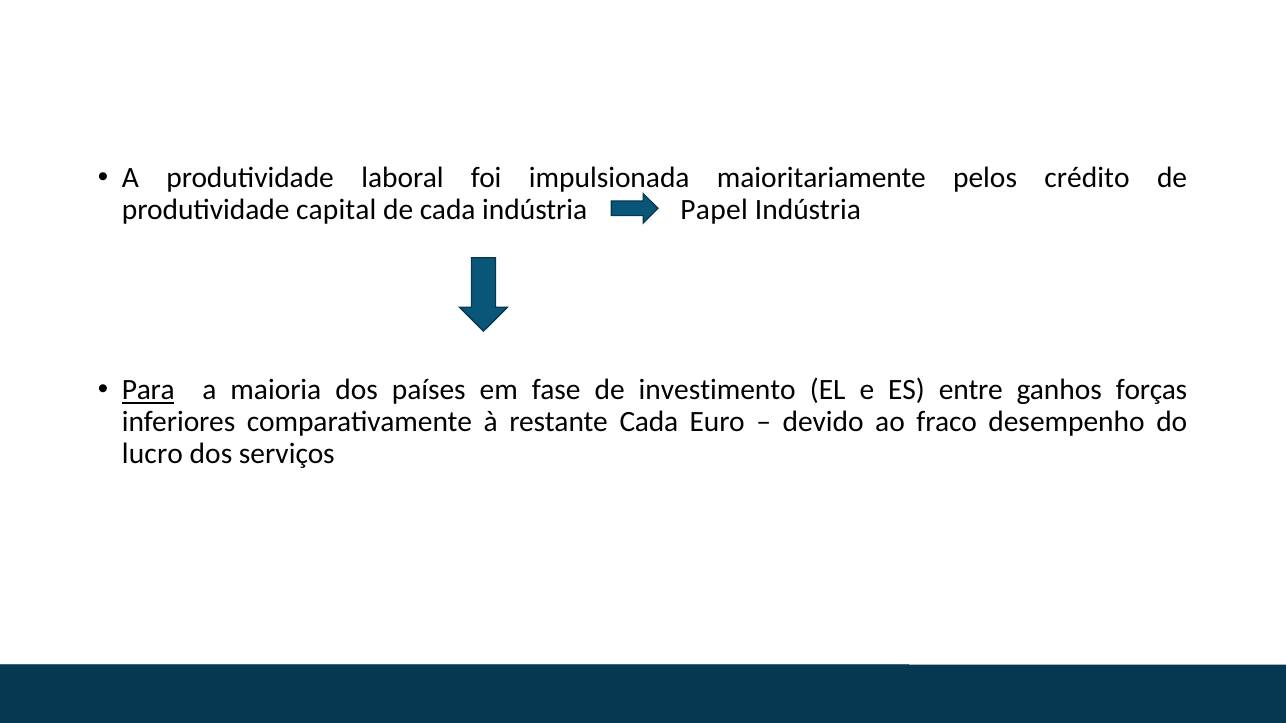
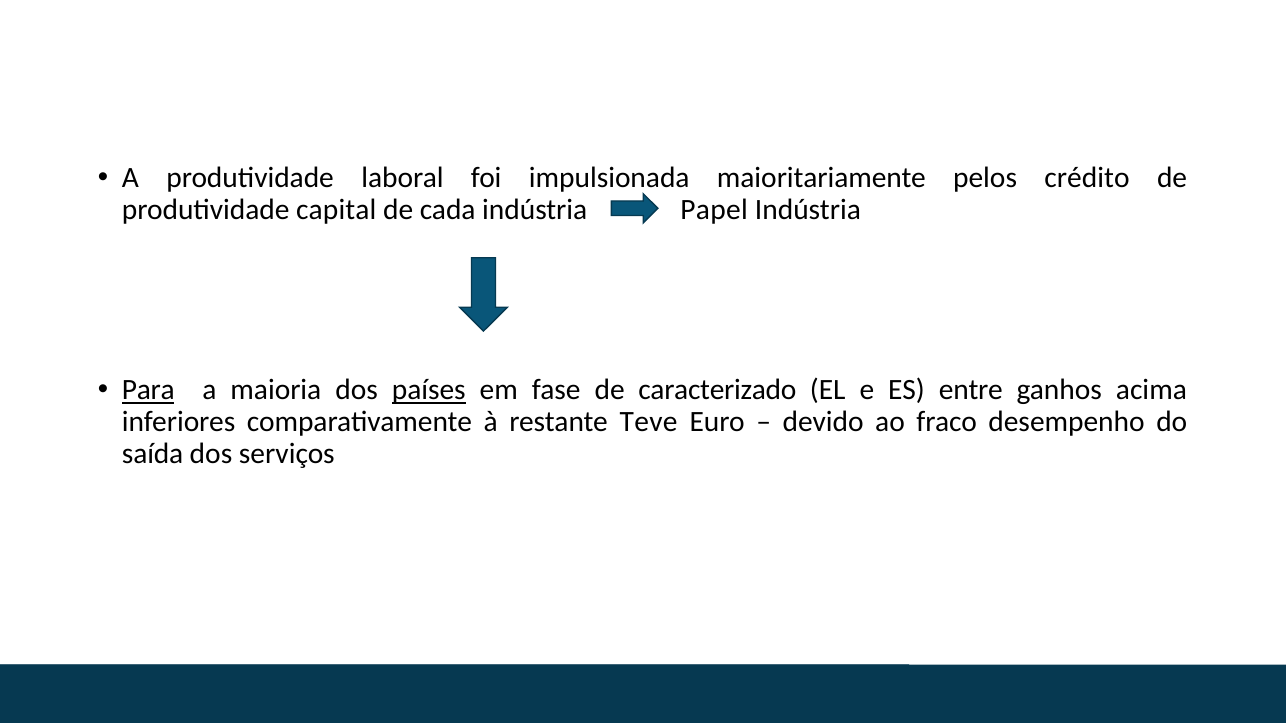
países underline: none -> present
investimento: investimento -> caracterizado
forças: forças -> acima
restante Cada: Cada -> Teve
lucro: lucro -> saída
